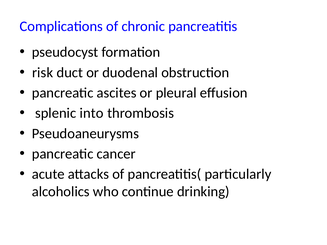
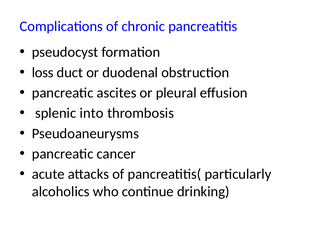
risk: risk -> loss
